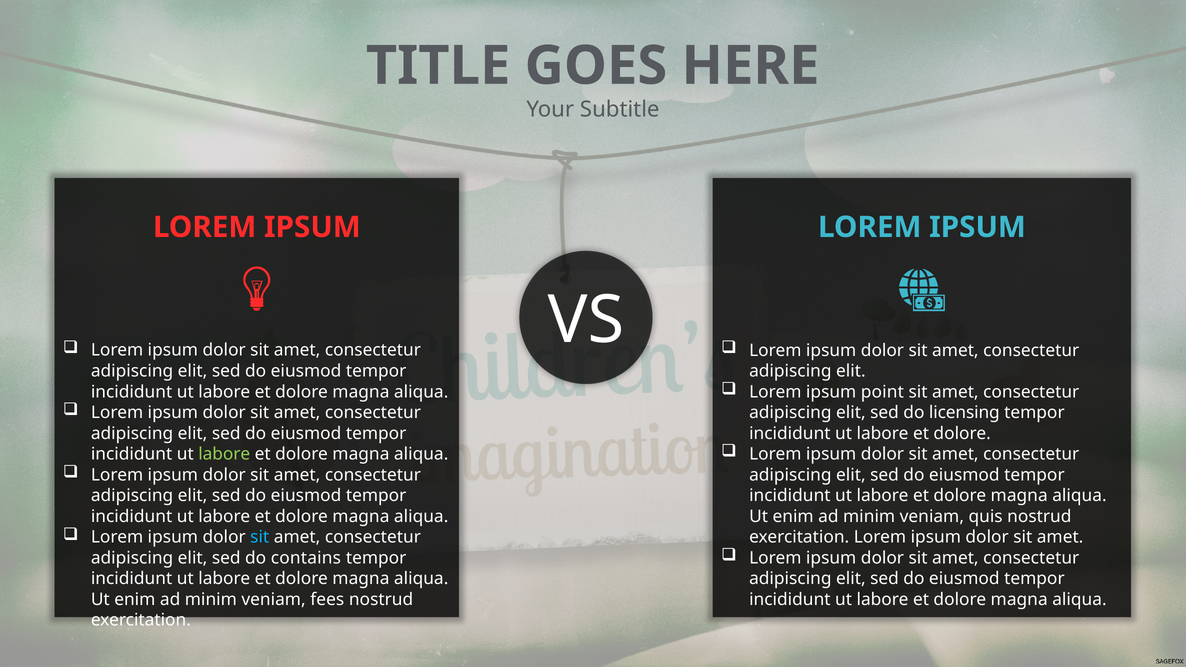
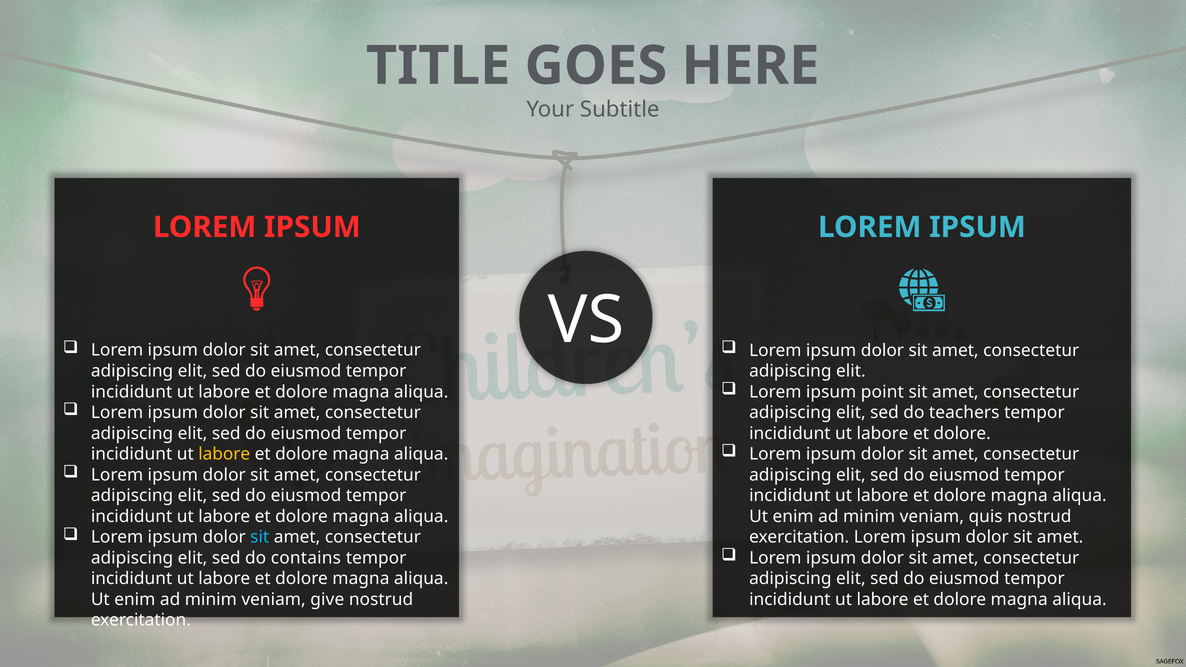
licensing: licensing -> teachers
labore at (224, 454) colour: light green -> yellow
fees: fees -> give
